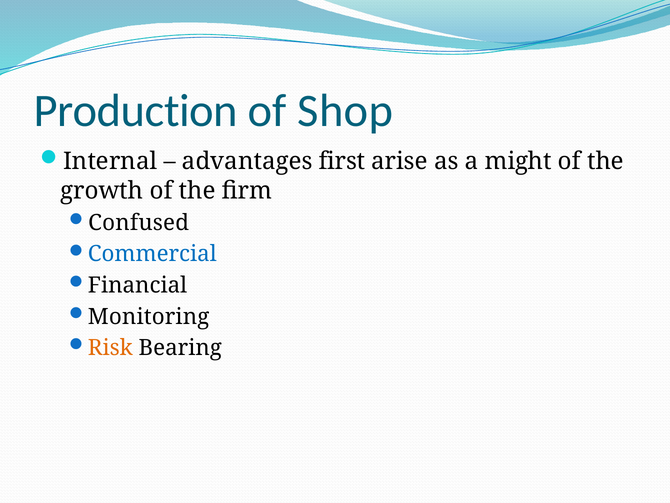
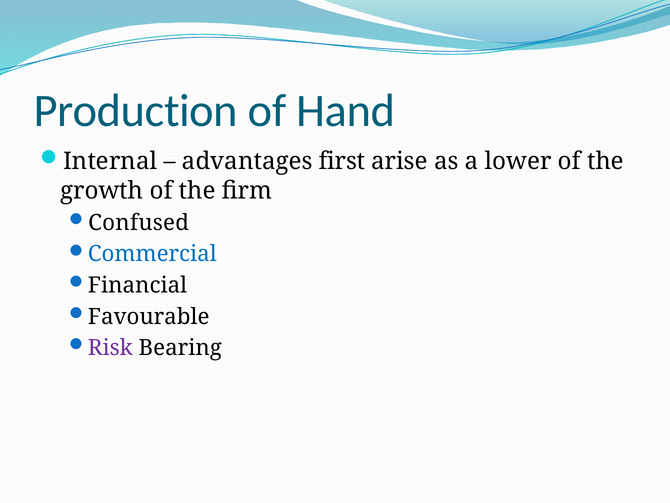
Shop: Shop -> Hand
might: might -> lower
Monitoring: Monitoring -> Favourable
Risk colour: orange -> purple
